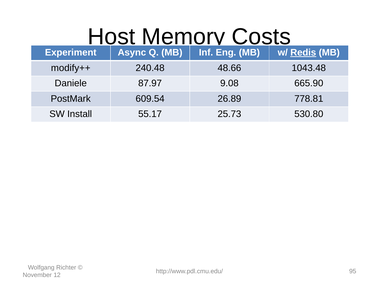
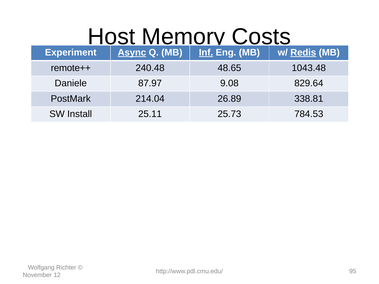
Async underline: none -> present
Inf underline: none -> present
modify++: modify++ -> remote++
48.66: 48.66 -> 48.65
665.90: 665.90 -> 829.64
609.54: 609.54 -> 214.04
778.81: 778.81 -> 338.81
55.17: 55.17 -> 25.11
530.80: 530.80 -> 784.53
